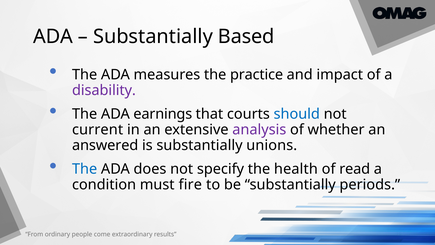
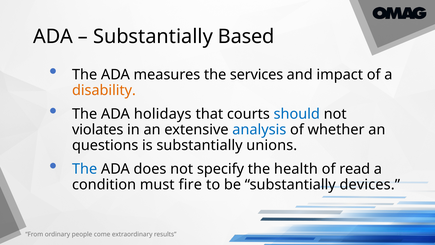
practice: practice -> services
disability colour: purple -> orange
earnings: earnings -> holidays
current: current -> violates
analysis colour: purple -> blue
answered: answered -> questions
periods: periods -> devices
